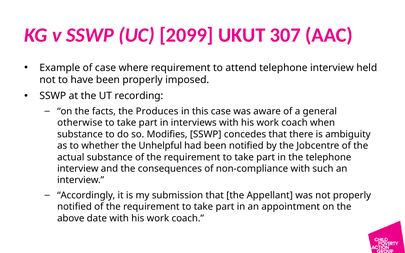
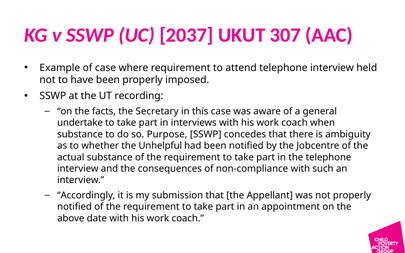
2099: 2099 -> 2037
Produces: Produces -> Secretary
otherwise: otherwise -> undertake
Modifies: Modifies -> Purpose
